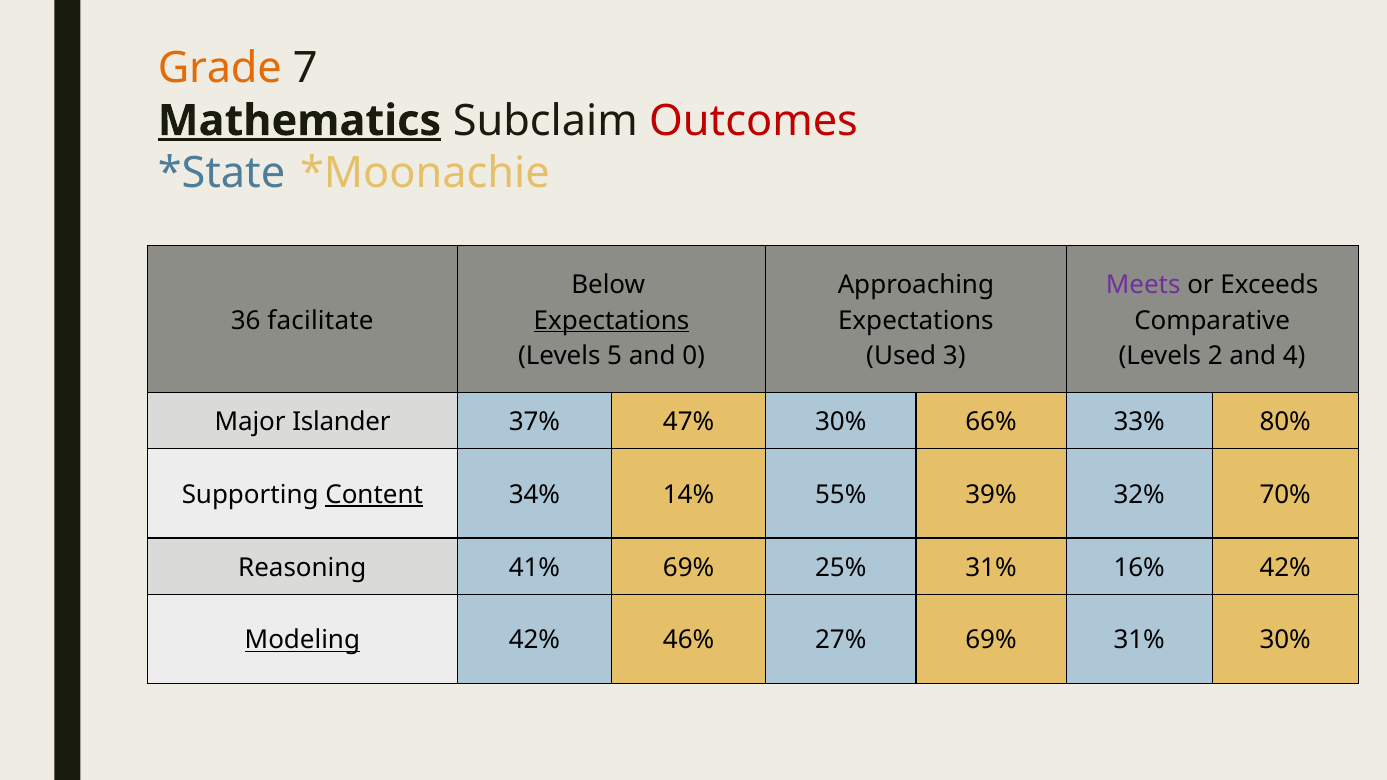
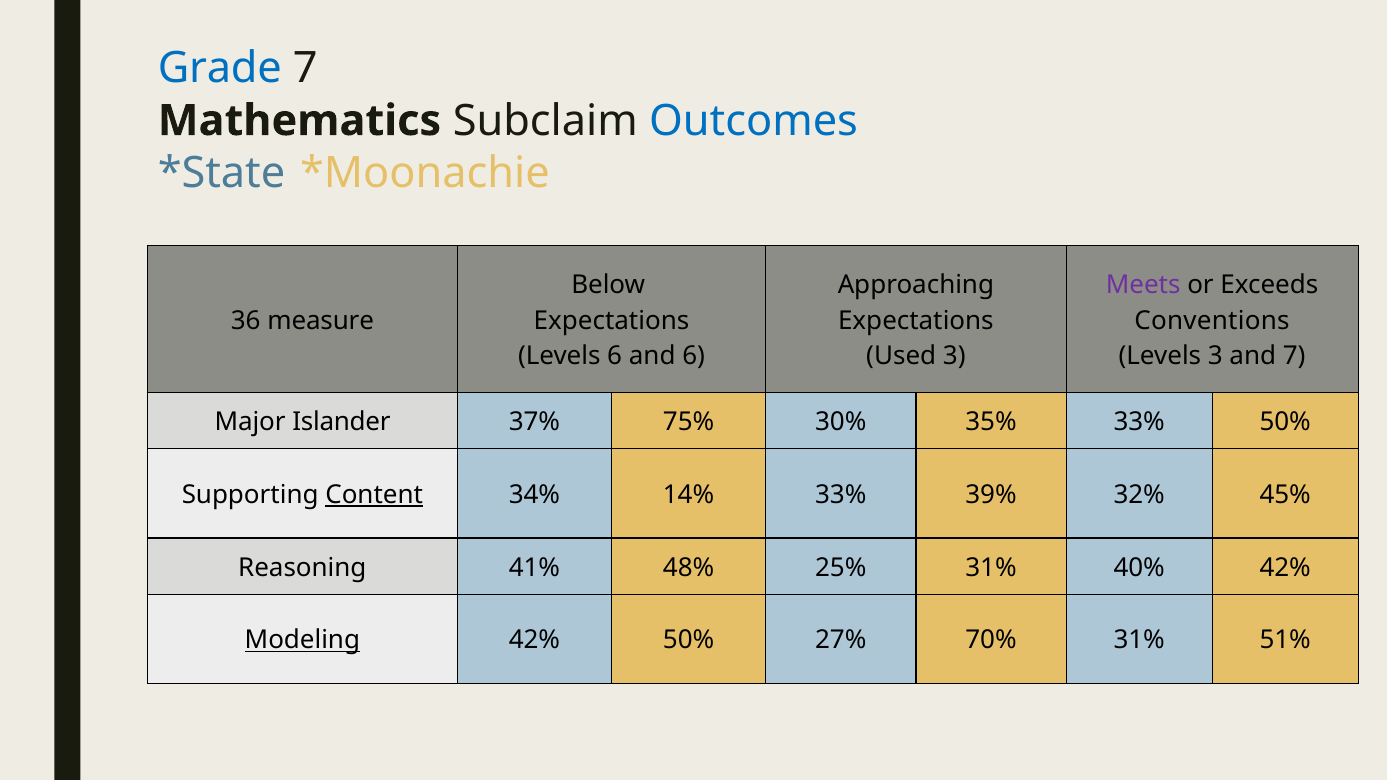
Grade colour: orange -> blue
Mathematics underline: present -> none
Outcomes colour: red -> blue
facilitate: facilitate -> measure
Expectations at (612, 321) underline: present -> none
Comparative: Comparative -> Conventions
Levels 5: 5 -> 6
and 0: 0 -> 6
Levels 2: 2 -> 3
and 4: 4 -> 7
47%: 47% -> 75%
66%: 66% -> 35%
33% 80%: 80% -> 50%
14% 55%: 55% -> 33%
70%: 70% -> 45%
41% 69%: 69% -> 48%
16%: 16% -> 40%
42% 46%: 46% -> 50%
27% 69%: 69% -> 70%
31% 30%: 30% -> 51%
